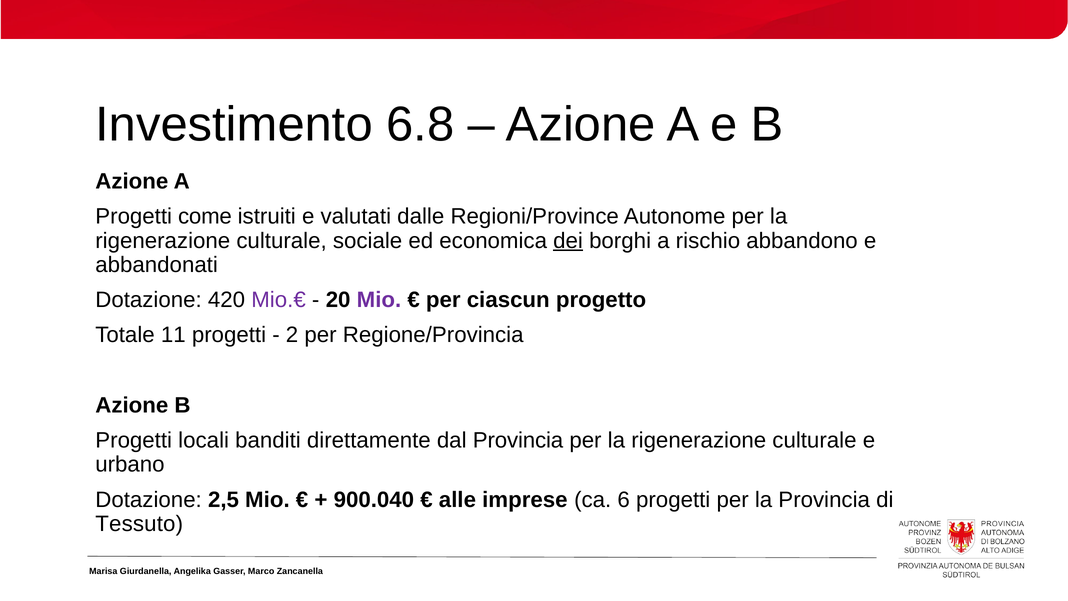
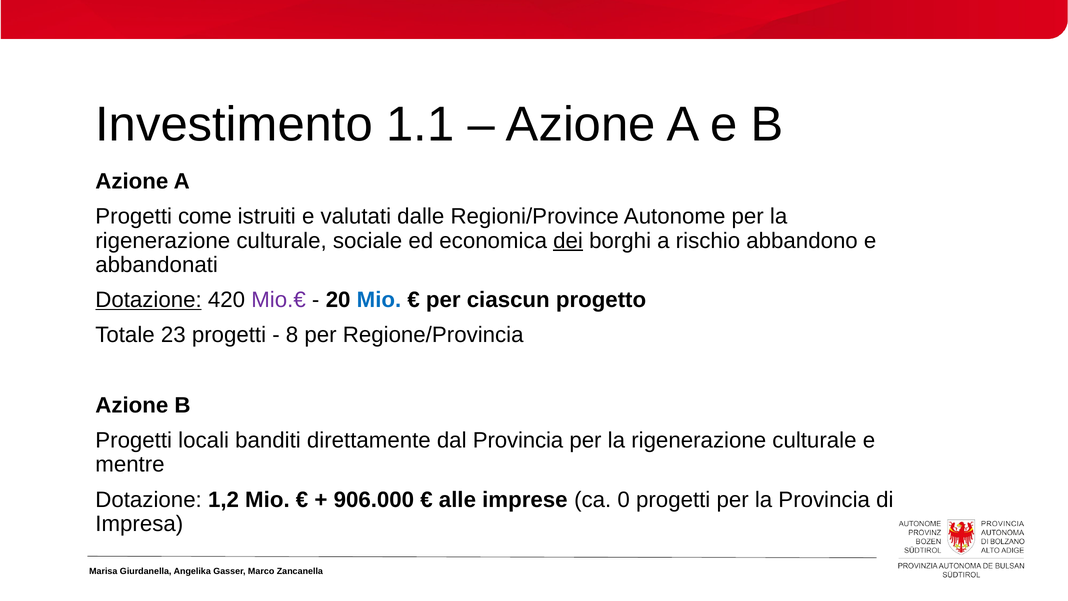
6.8: 6.8 -> 1.1
Dotazione at (149, 300) underline: none -> present
Mio at (379, 300) colour: purple -> blue
11: 11 -> 23
2: 2 -> 8
urbano: urbano -> mentre
2,5: 2,5 -> 1,2
900.040: 900.040 -> 906.000
6: 6 -> 0
Tessuto: Tessuto -> Impresa
